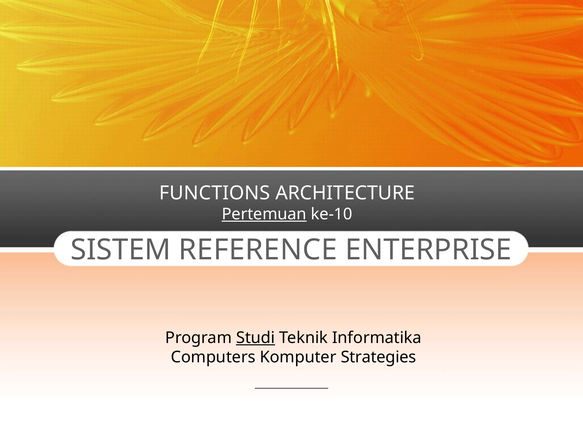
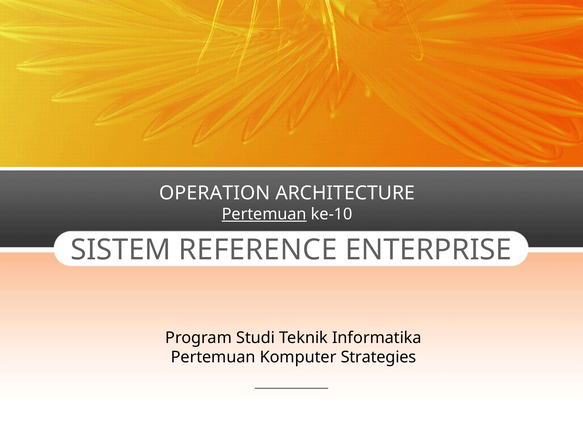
FUNCTIONS: FUNCTIONS -> OPERATION
Studi underline: present -> none
Computers at (213, 357): Computers -> Pertemuan
